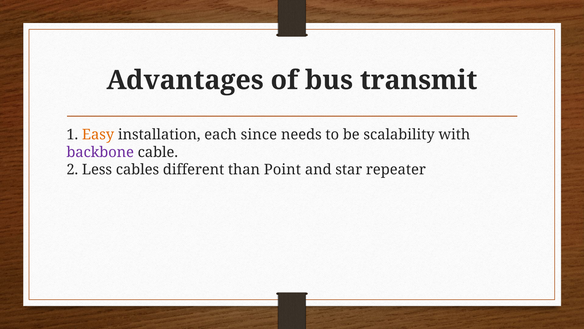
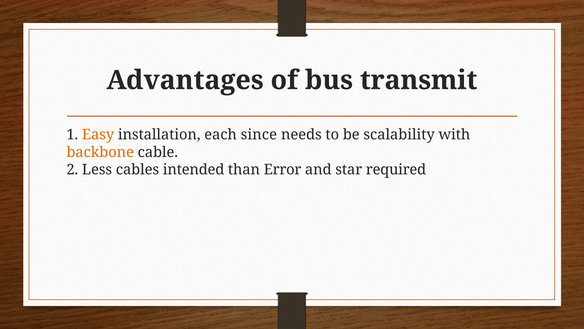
backbone colour: purple -> orange
different: different -> intended
Point: Point -> Error
repeater: repeater -> required
